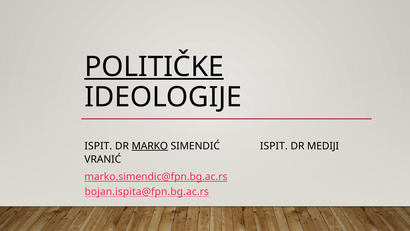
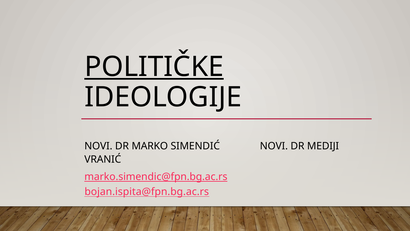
ISPIT at (98, 146): ISPIT -> NOVI
MARKO underline: present -> none
SIMENDIĆ ISPIT: ISPIT -> NOVI
